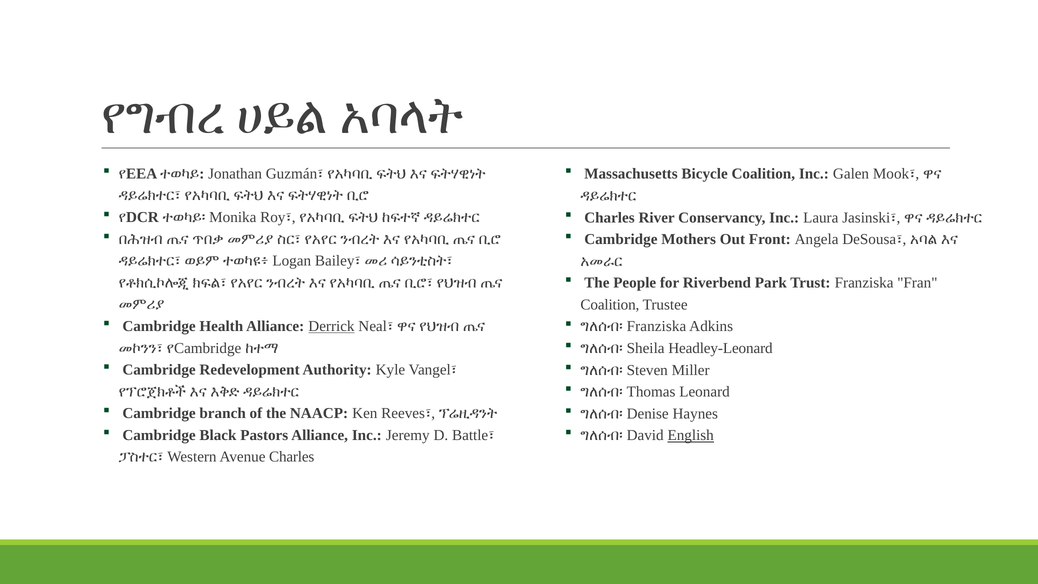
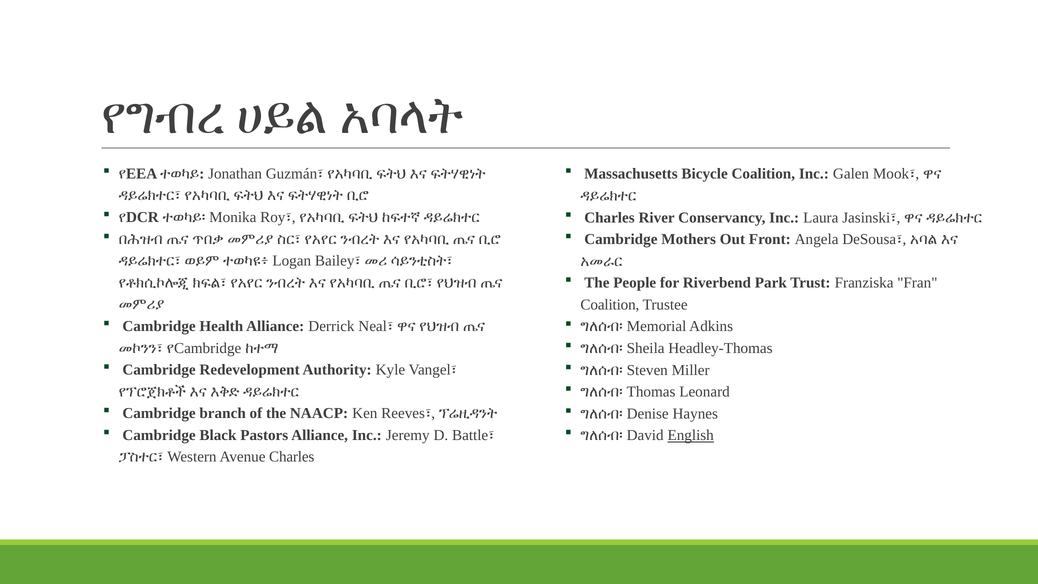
Derrick underline: present -> none
ግለሰብ፡ Franziska: Franziska -> Memorial
Headley-Leonard: Headley-Leonard -> Headley-Thomas
